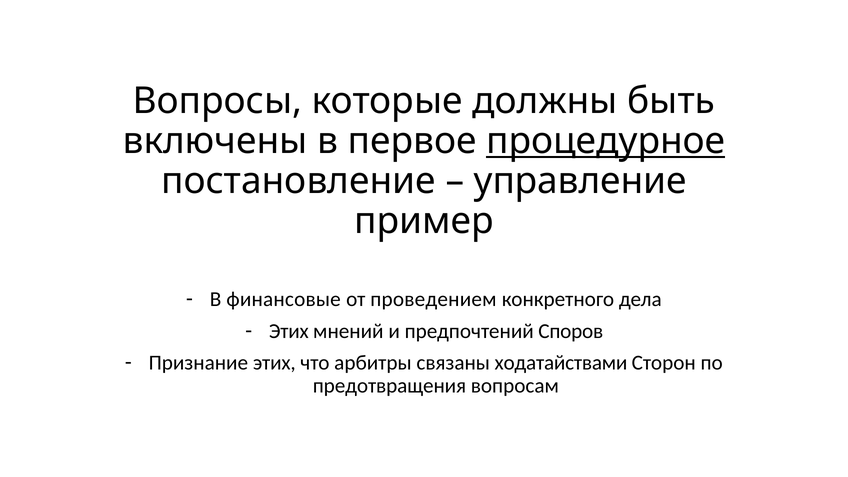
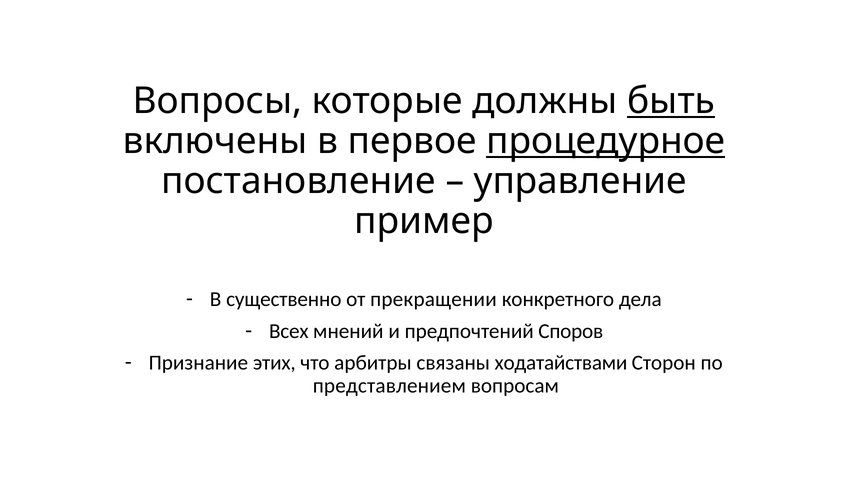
быть underline: none -> present
финансовые: финансовые -> существенно
проведением: проведением -> прекращении
Этих at (289, 331): Этих -> Всех
предотвращения: предотвращения -> представлением
